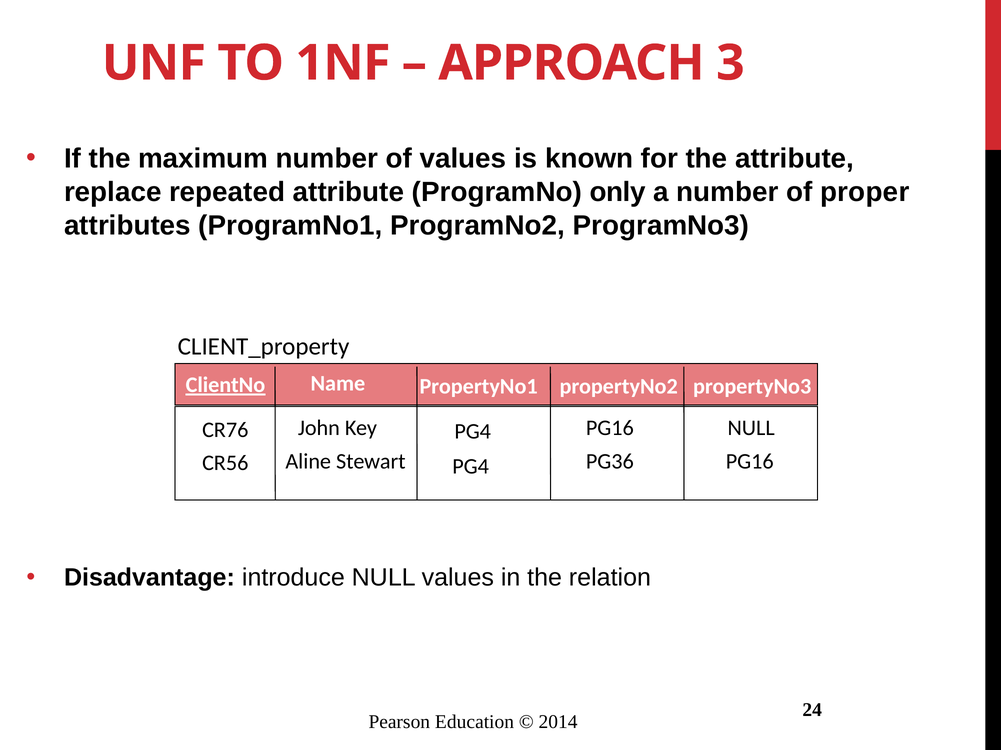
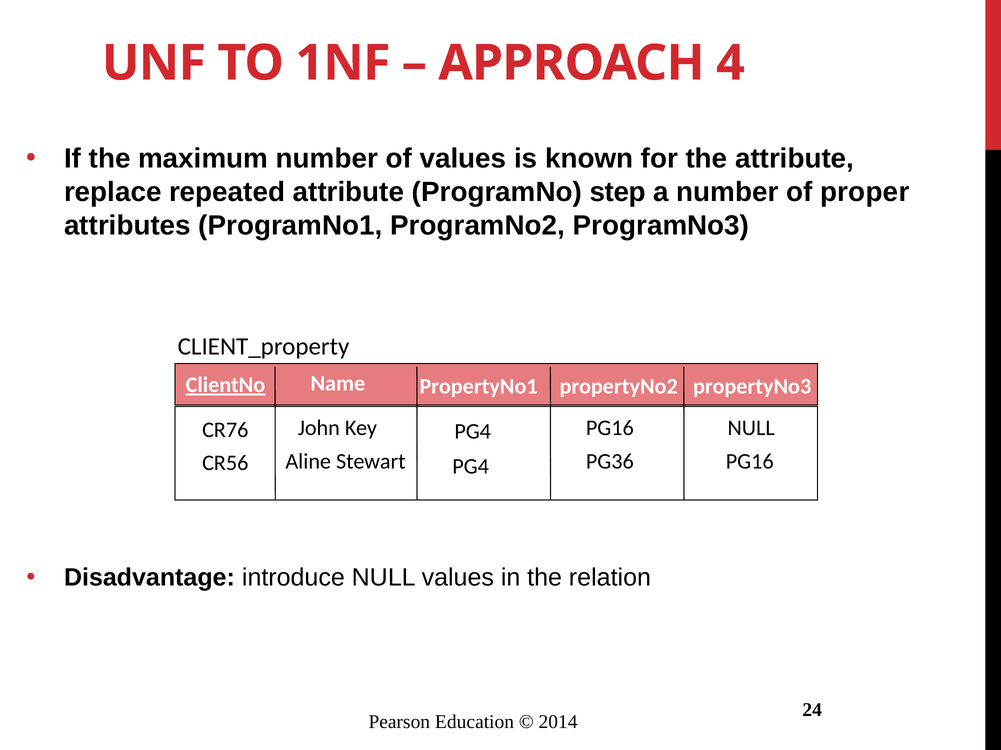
3: 3 -> 4
only: only -> step
